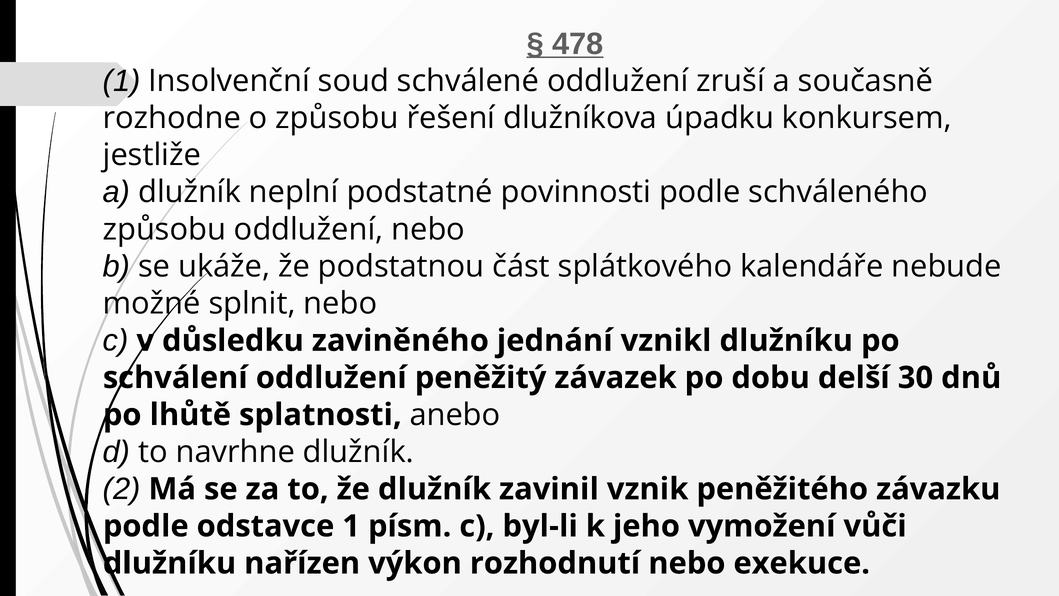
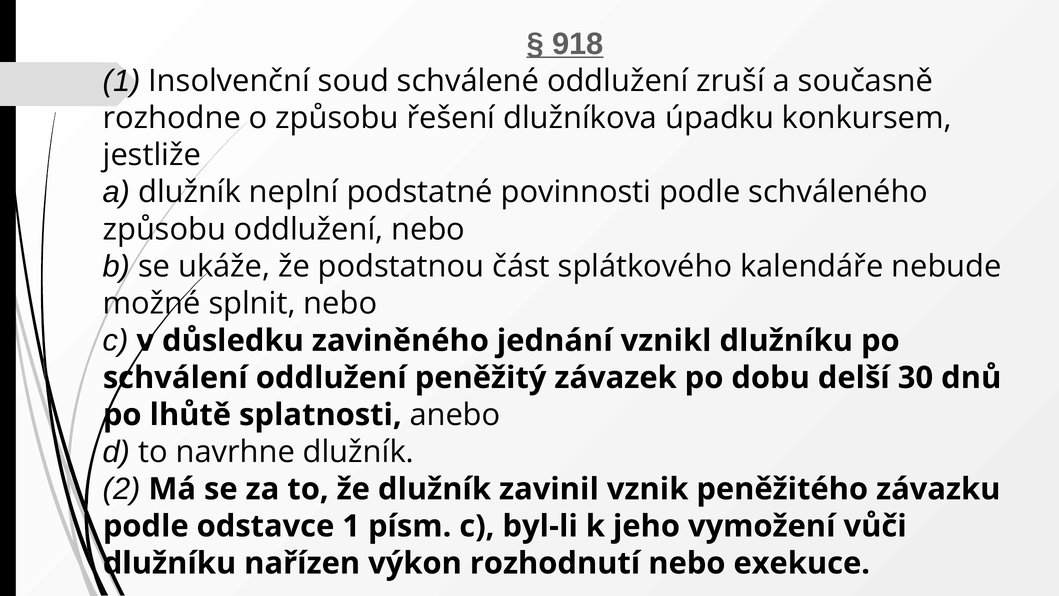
478: 478 -> 918
